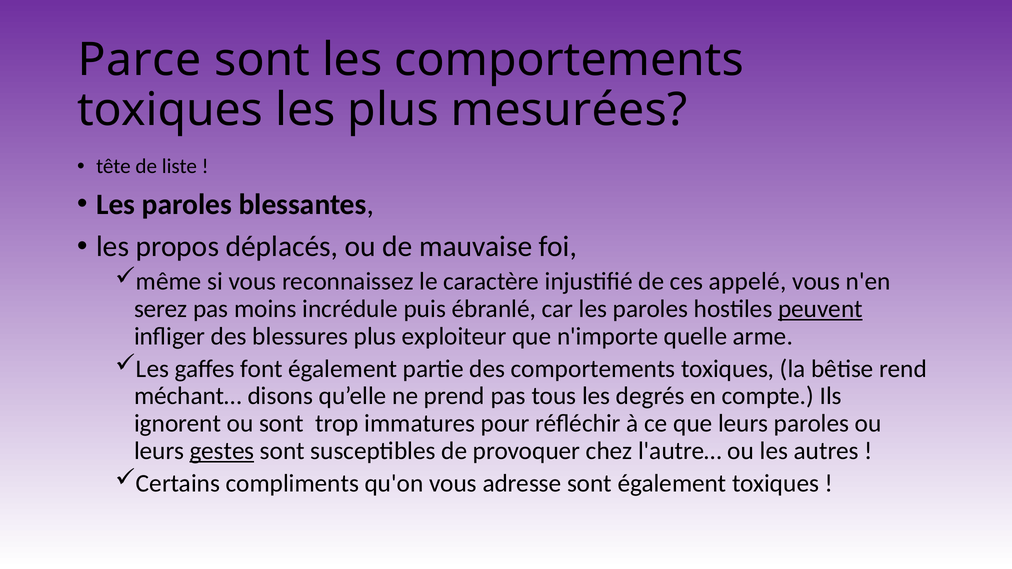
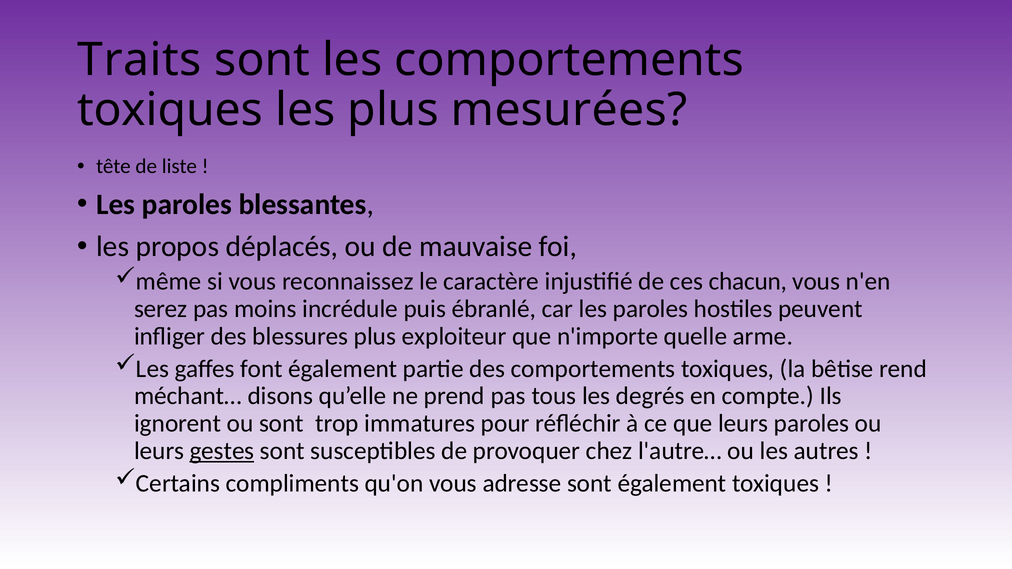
Parce: Parce -> Traits
appelé: appelé -> chacun
peuvent underline: present -> none
